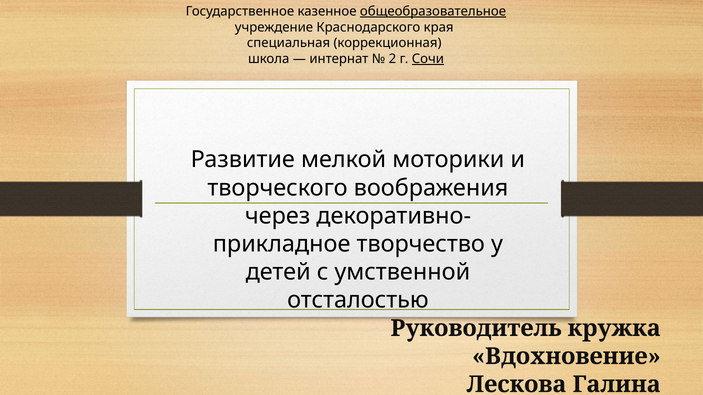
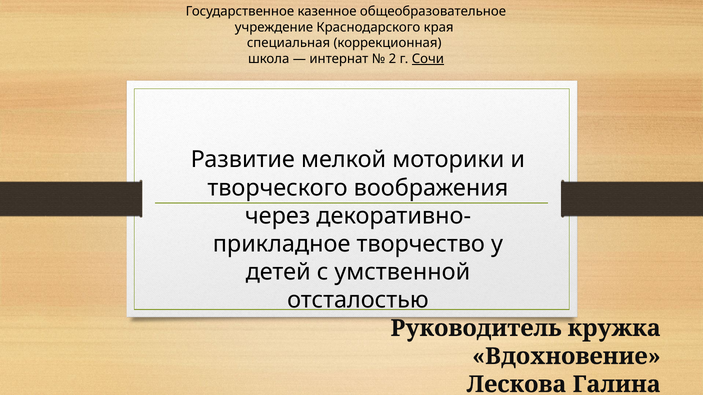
общеобразовательное underline: present -> none
